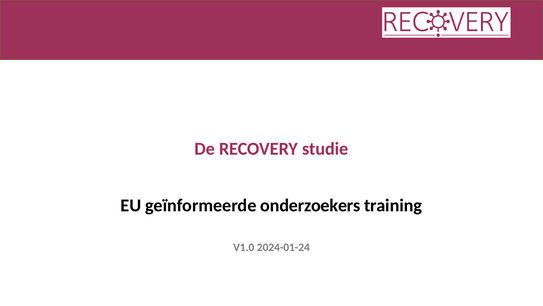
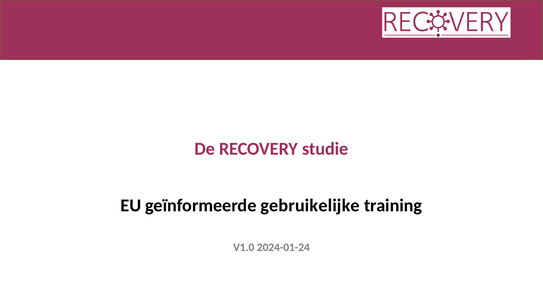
onderzoekers: onderzoekers -> gebruikelijke
